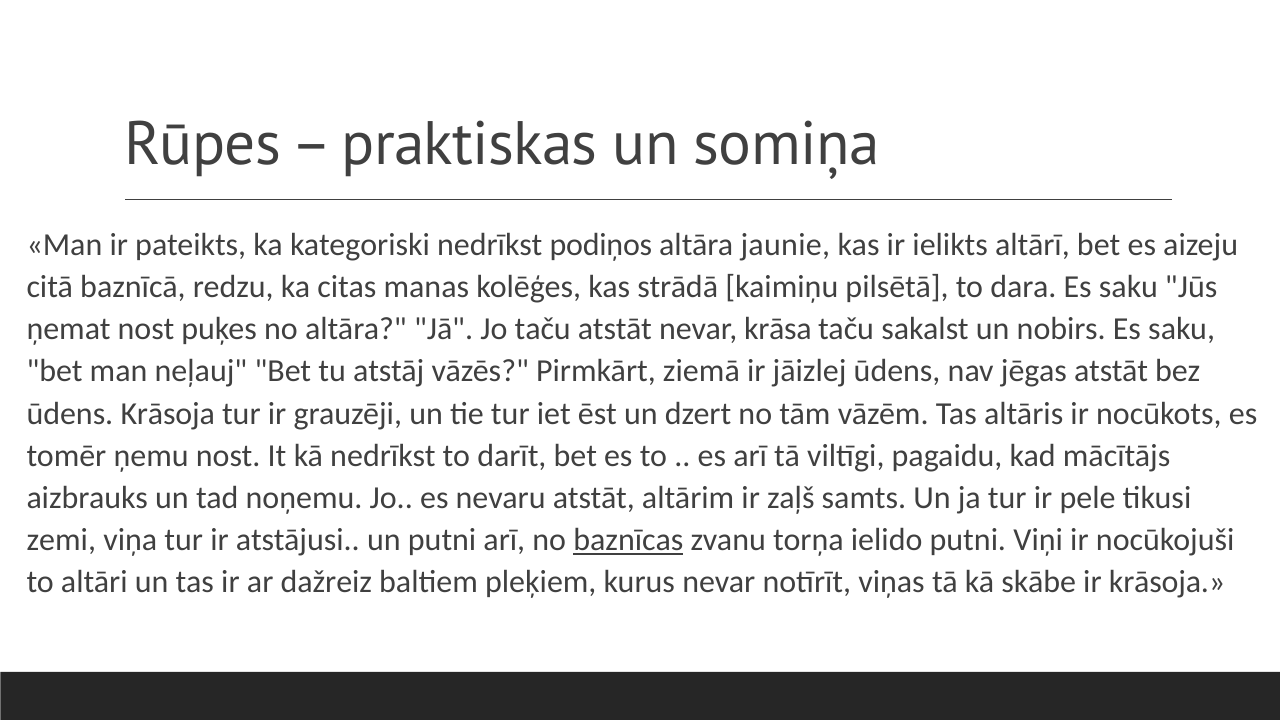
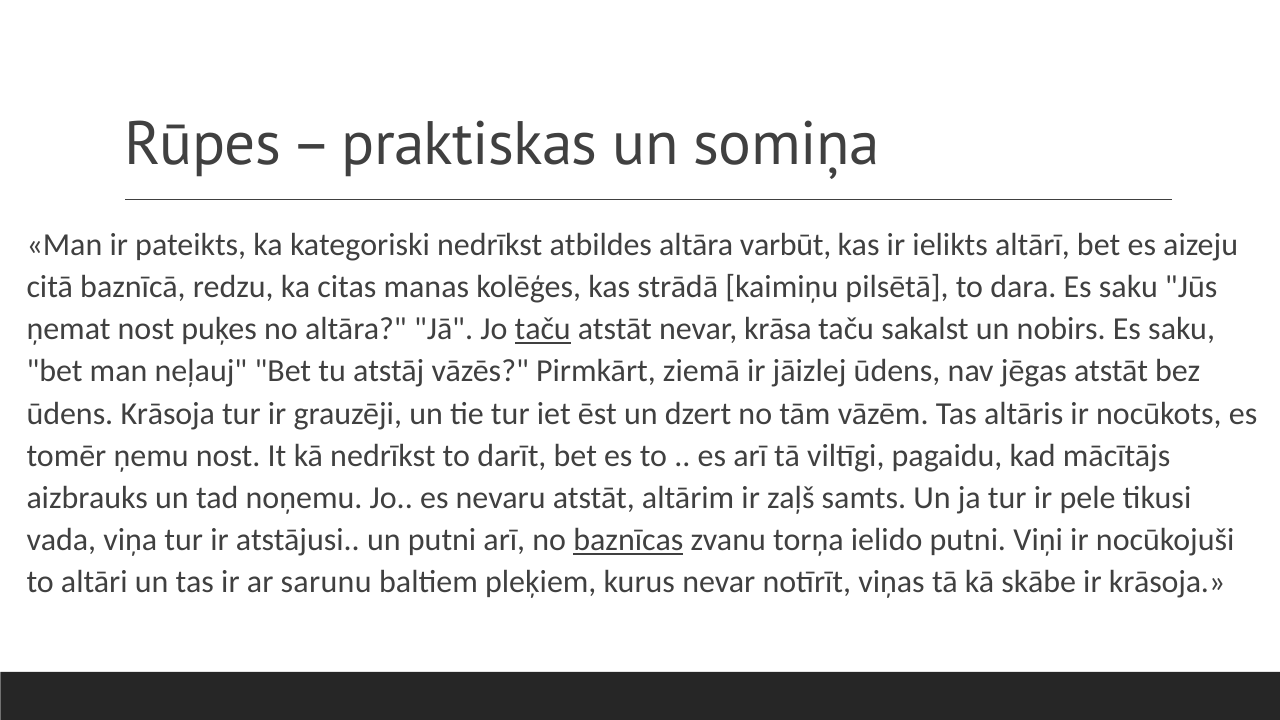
podiņos: podiņos -> atbildes
jaunie: jaunie -> varbūt
taču at (543, 329) underline: none -> present
zemi: zemi -> vada
dažreiz: dažreiz -> sarunu
